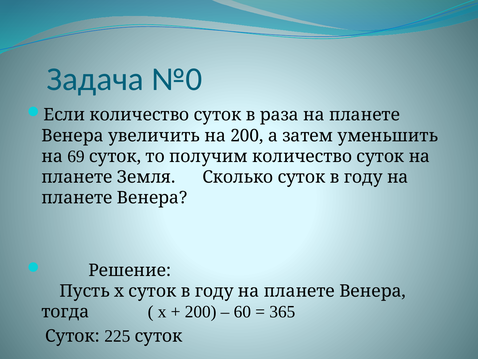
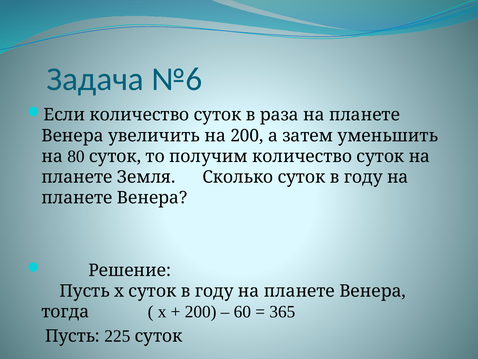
№0: №0 -> №6
69: 69 -> 80
Суток at (72, 336): Суток -> Пусть
